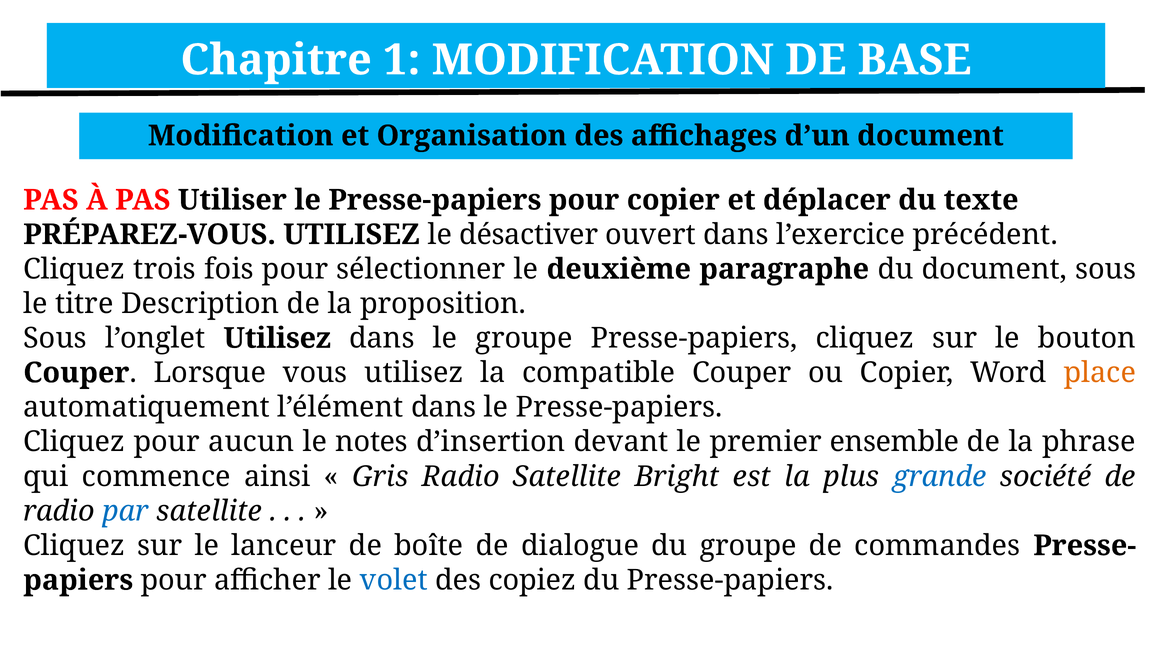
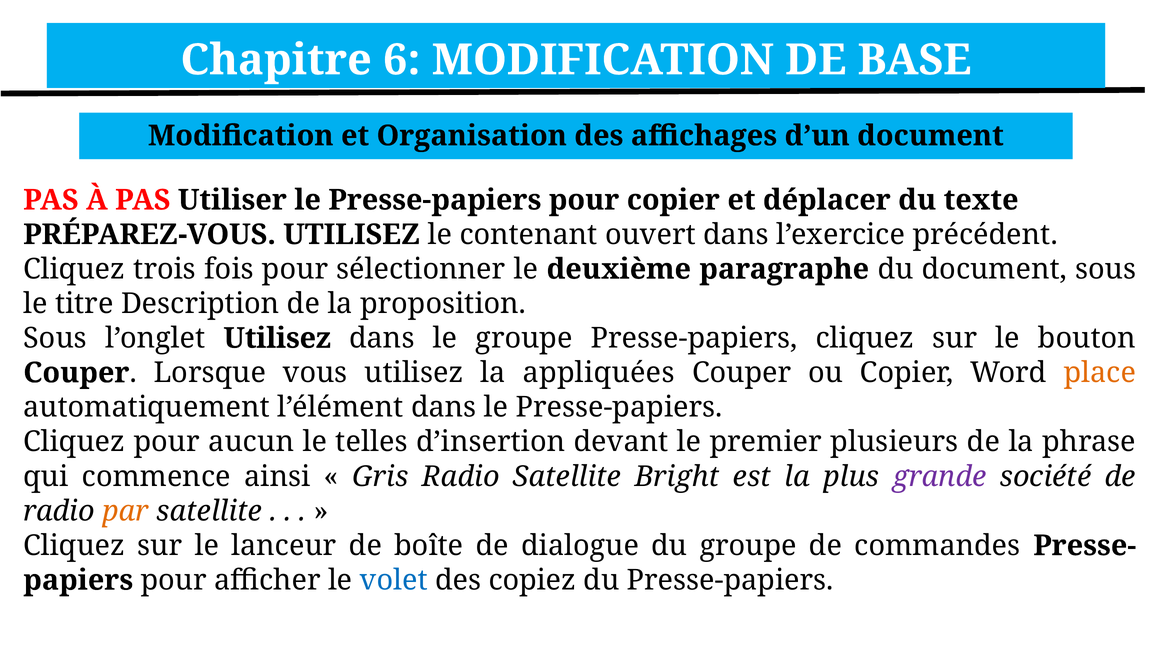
1: 1 -> 6
désactiver: désactiver -> contenant
compatible: compatible -> appliquées
notes: notes -> telles
ensemble: ensemble -> plusieurs
grande colour: blue -> purple
par colour: blue -> orange
